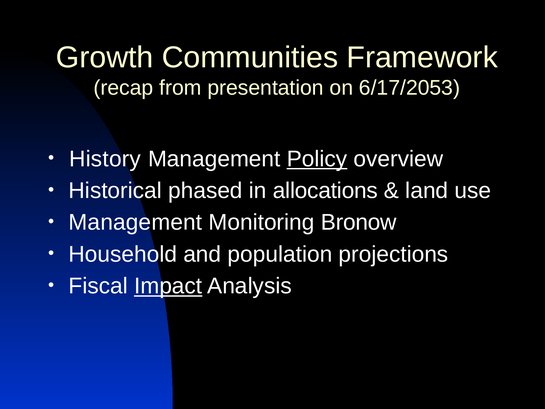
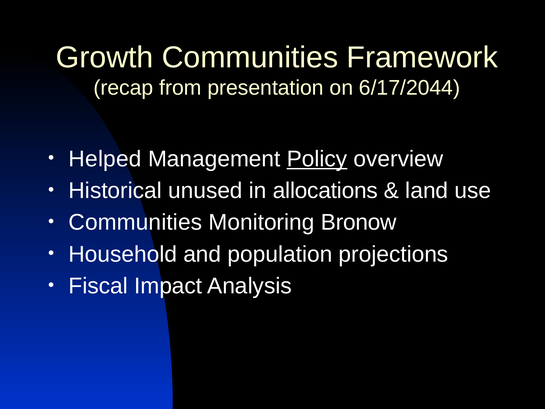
6/17/2053: 6/17/2053 -> 6/17/2044
History: History -> Helped
phased: phased -> unused
Management at (135, 222): Management -> Communities
Impact underline: present -> none
